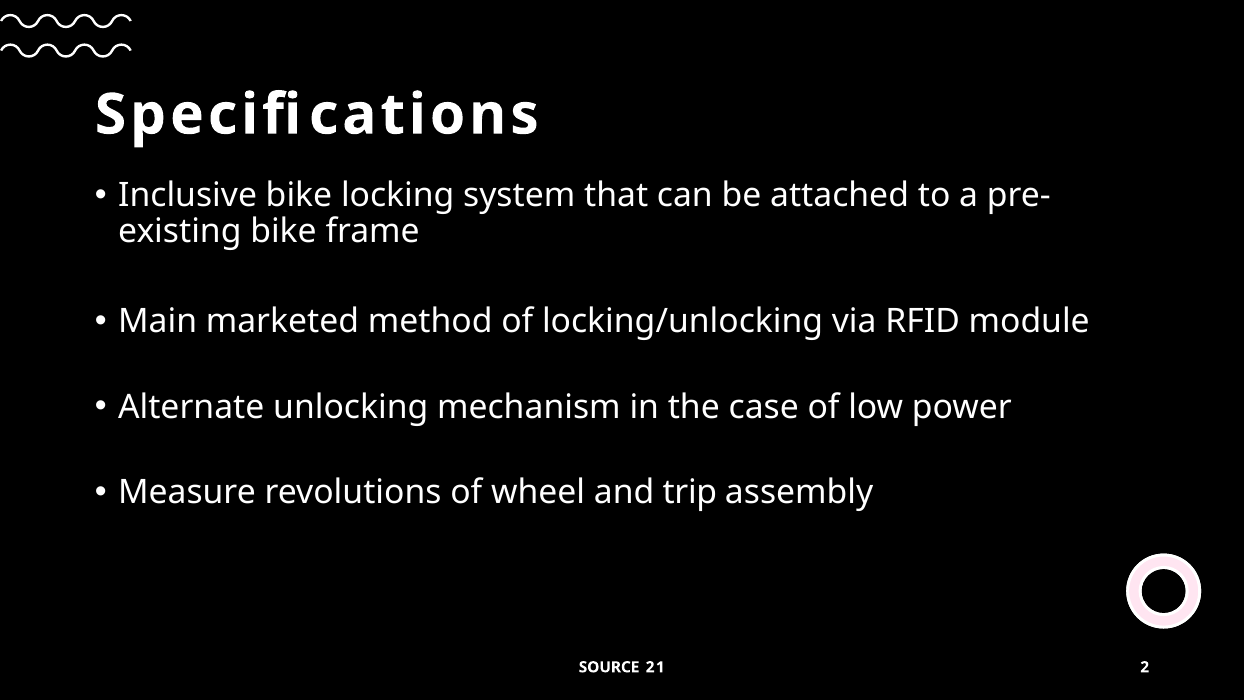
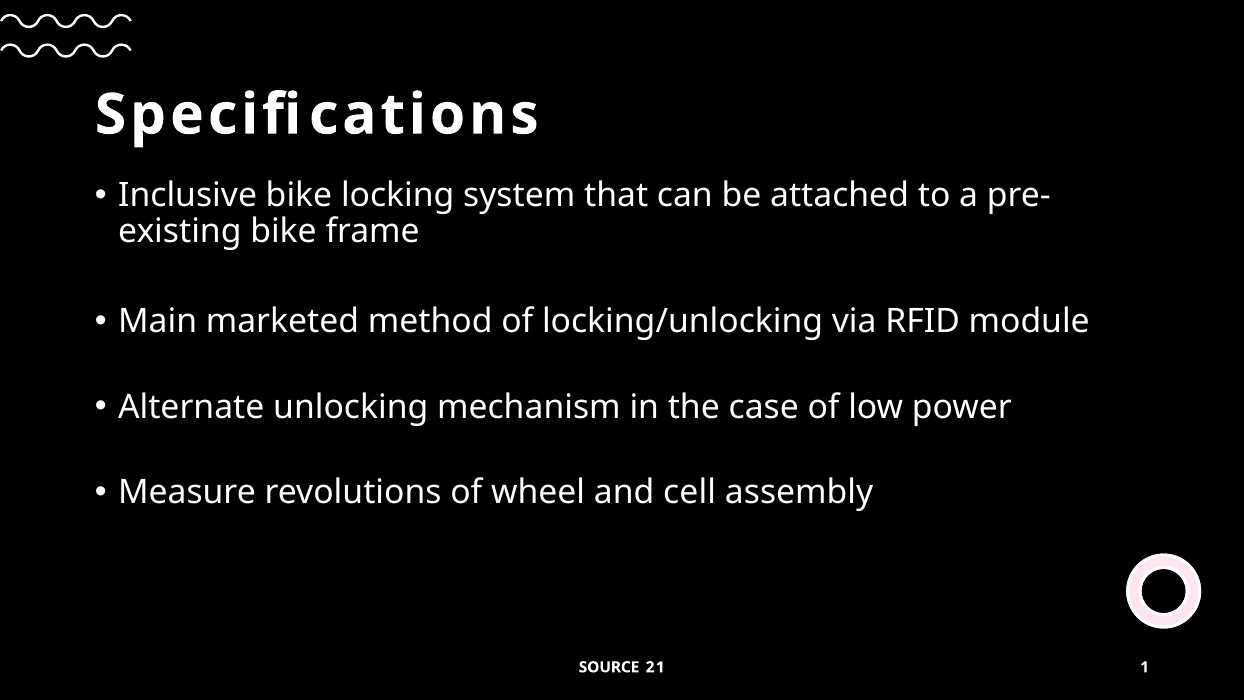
trip: trip -> cell
2: 2 -> 1
